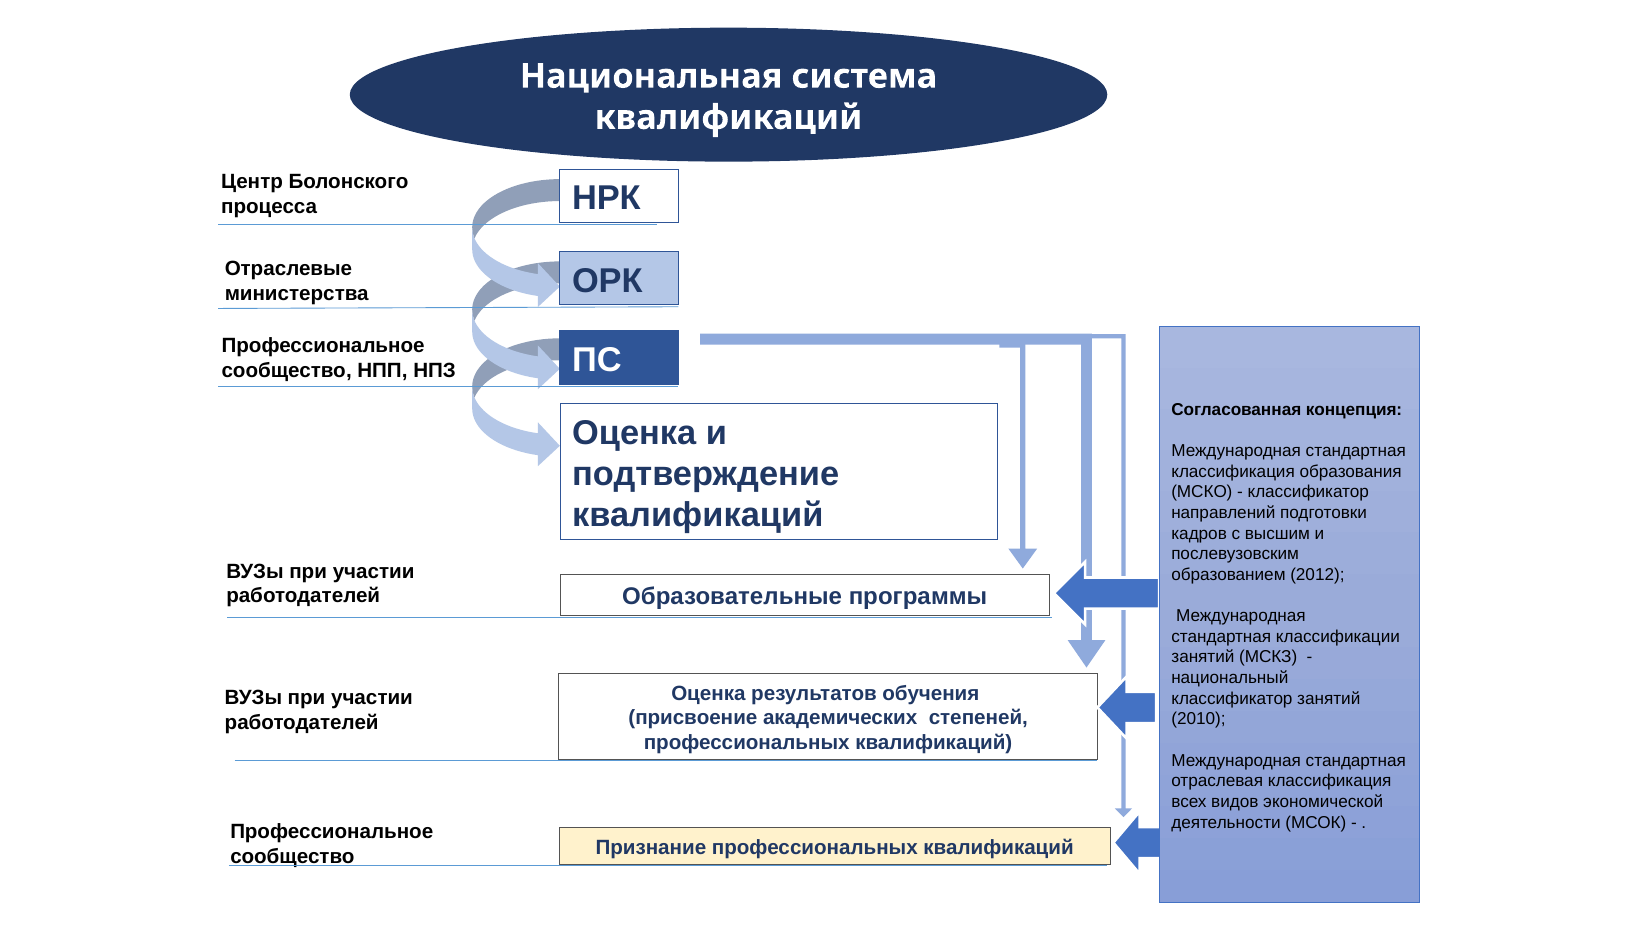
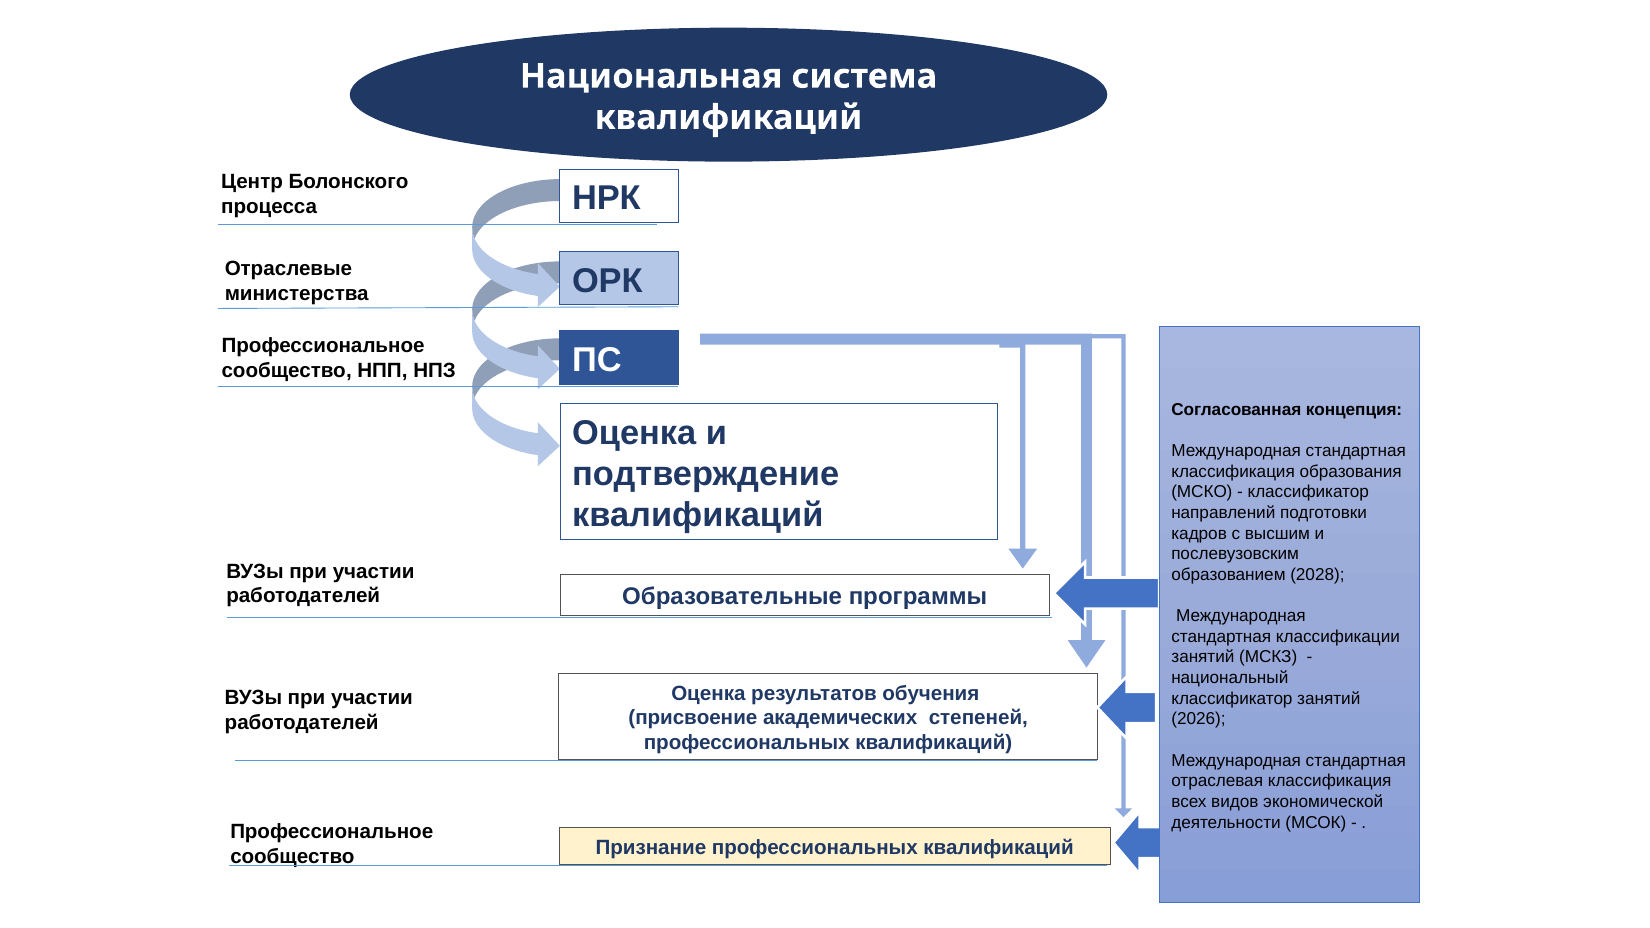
2012: 2012 -> 2028
2010: 2010 -> 2026
